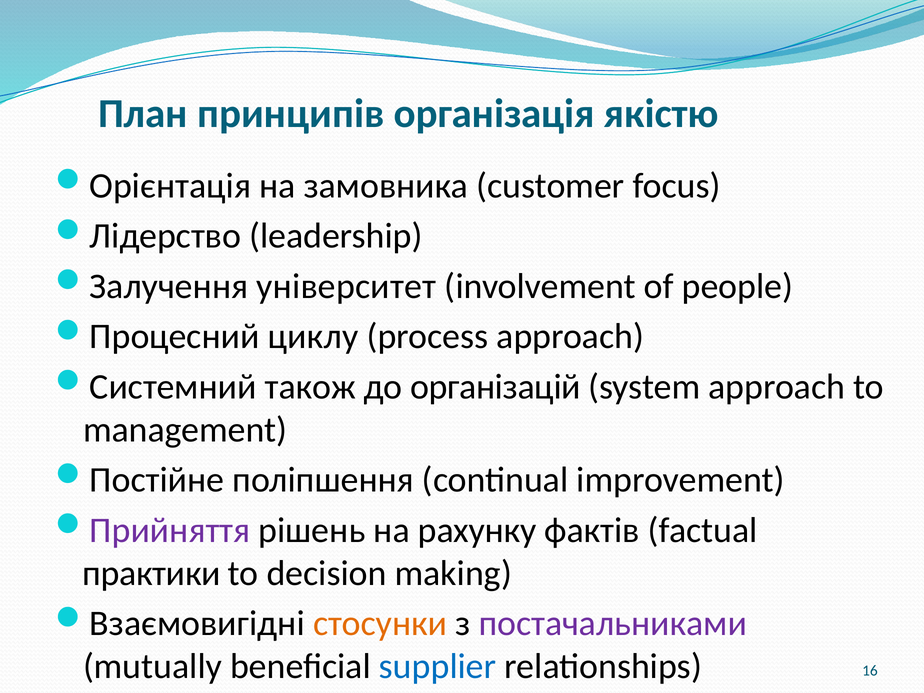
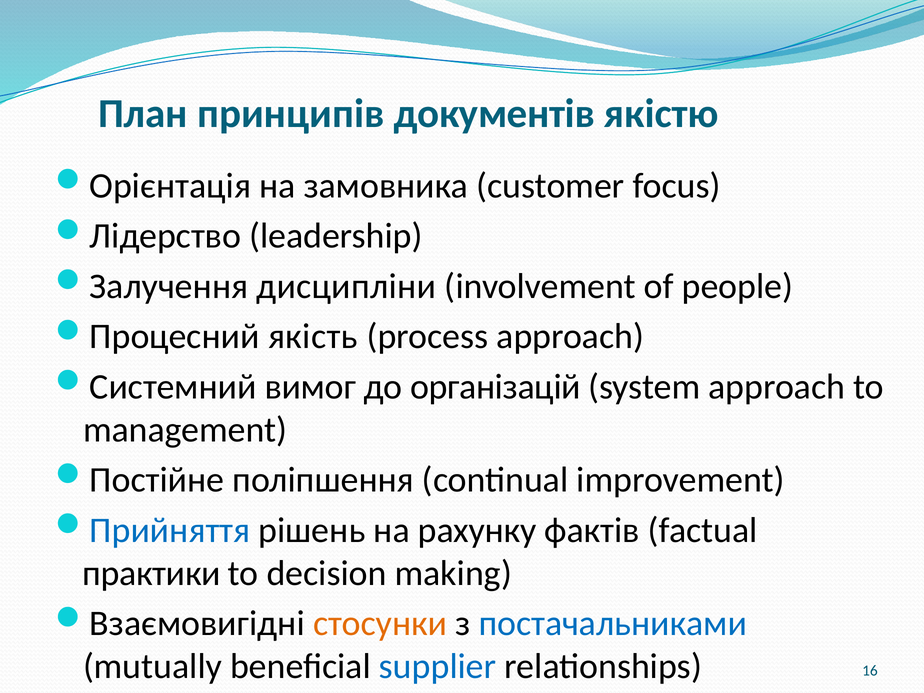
організація: організація -> документів
університет: університет -> дисципліни
циклу: циклу -> якість
також: також -> вимог
Прийняття colour: purple -> blue
постачальниками colour: purple -> blue
